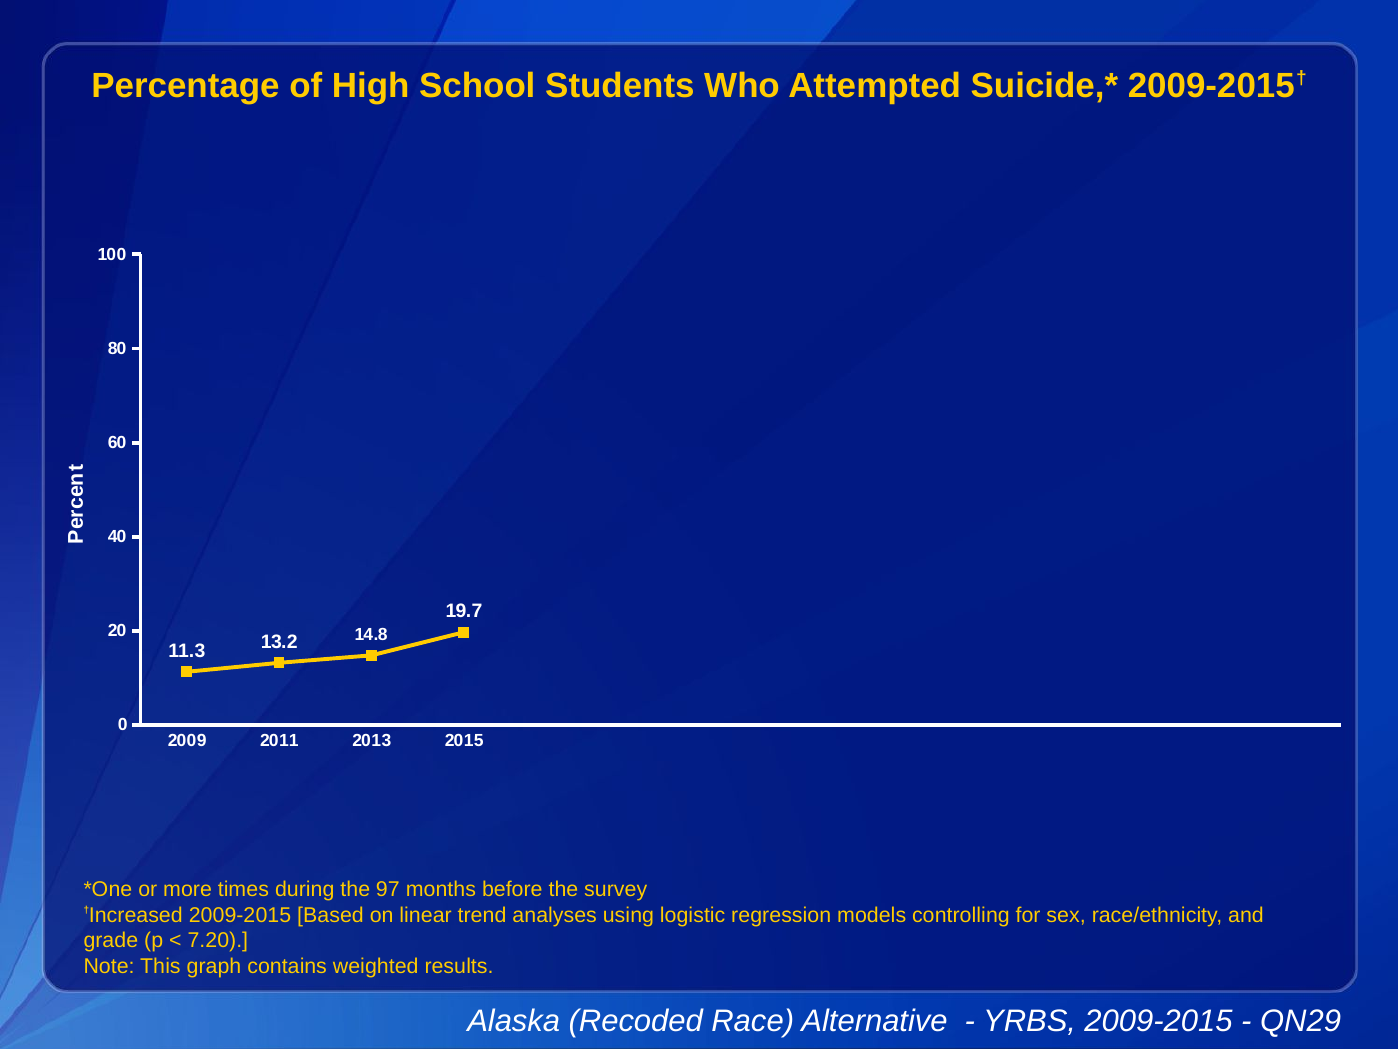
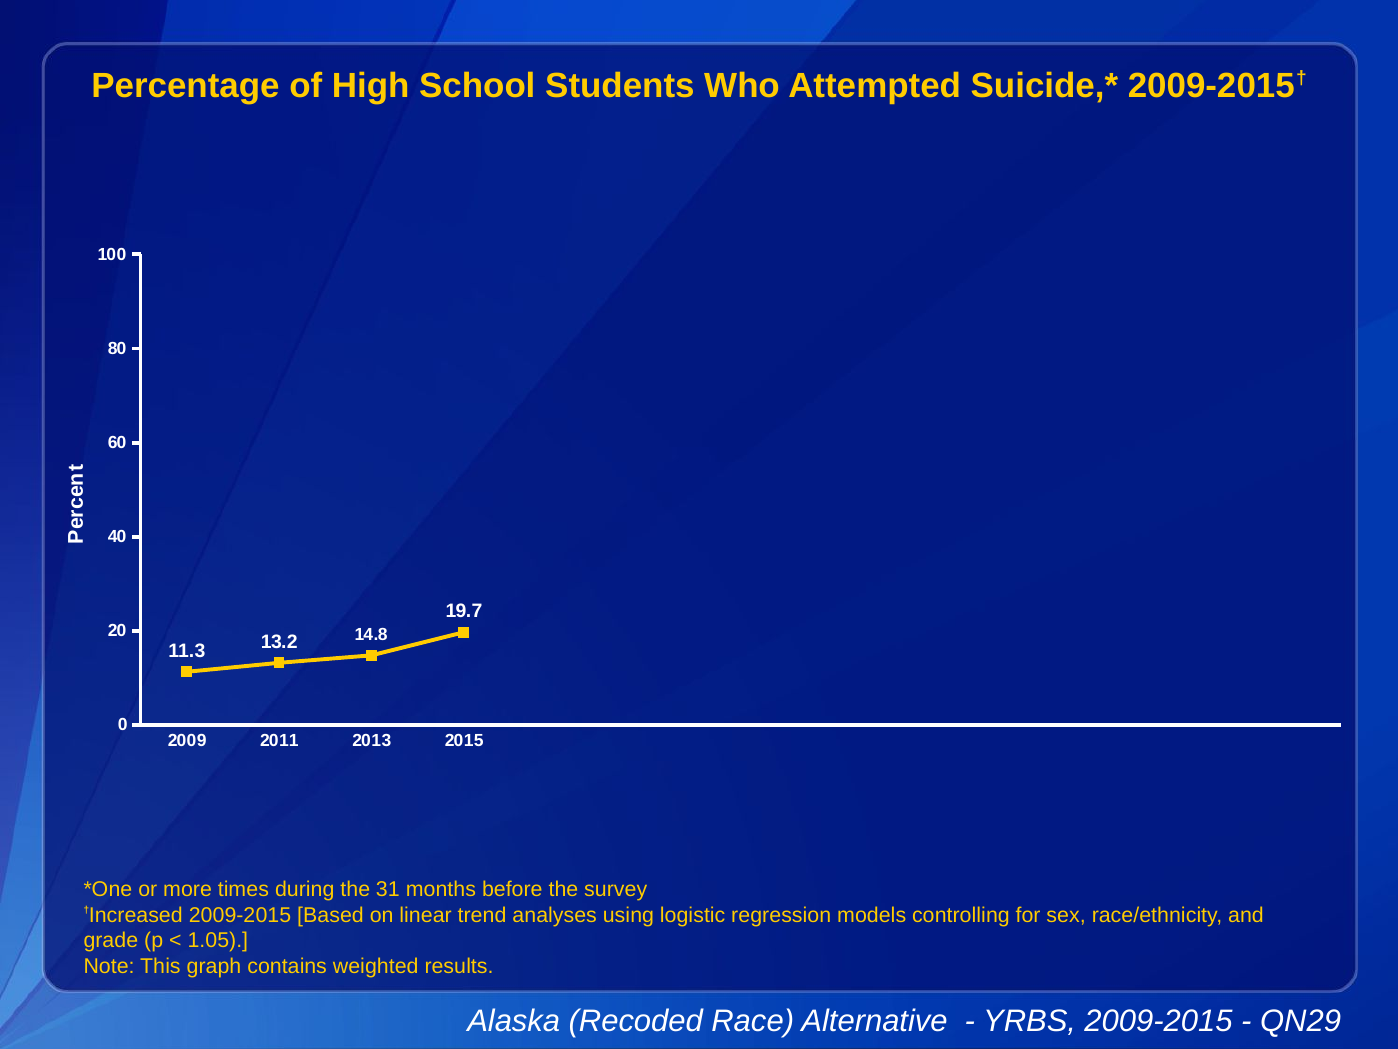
97: 97 -> 31
7.20: 7.20 -> 1.05
